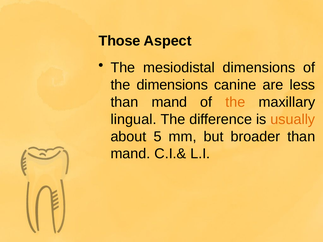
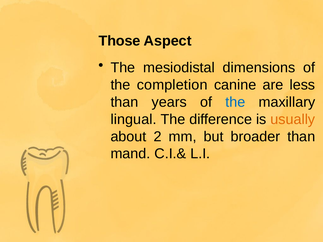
the dimensions: dimensions -> completion
mand at (169, 102): mand -> years
the at (235, 102) colour: orange -> blue
5: 5 -> 2
